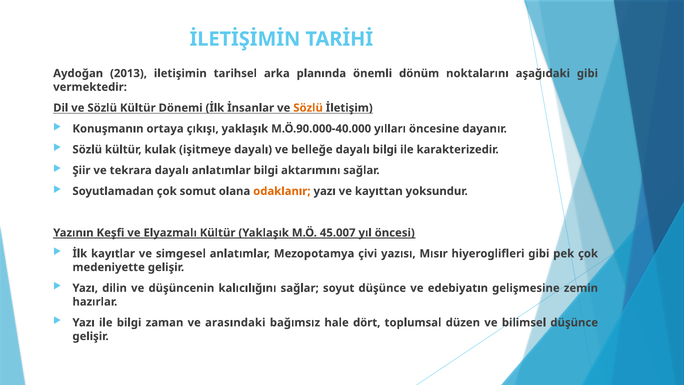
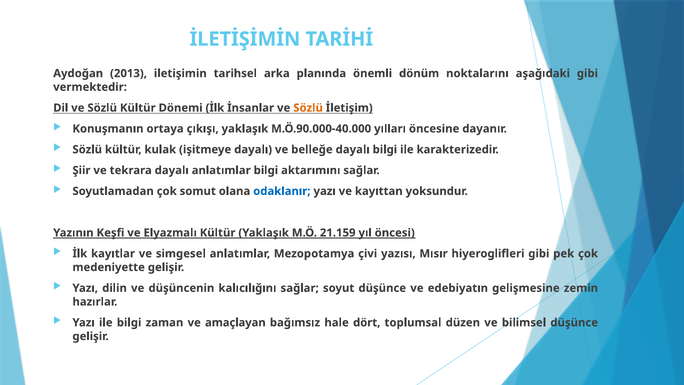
odaklanır colour: orange -> blue
45.007: 45.007 -> 21.159
arasındaki: arasındaki -> amaçlayan
